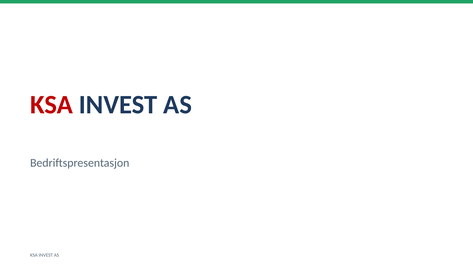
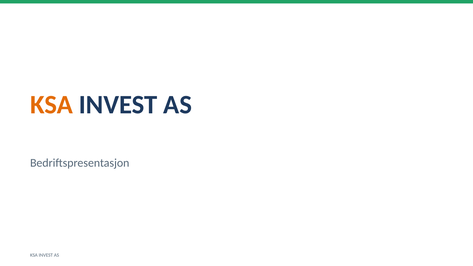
KSA at (52, 105) colour: red -> orange
